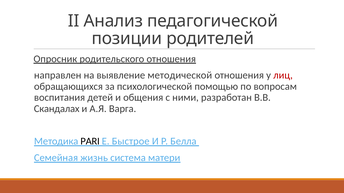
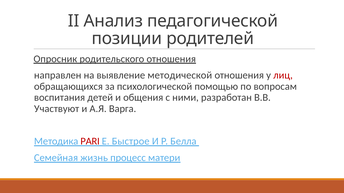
Скандалах: Скандалах -> Участвуют
PARI colour: black -> red
система: система -> процесс
